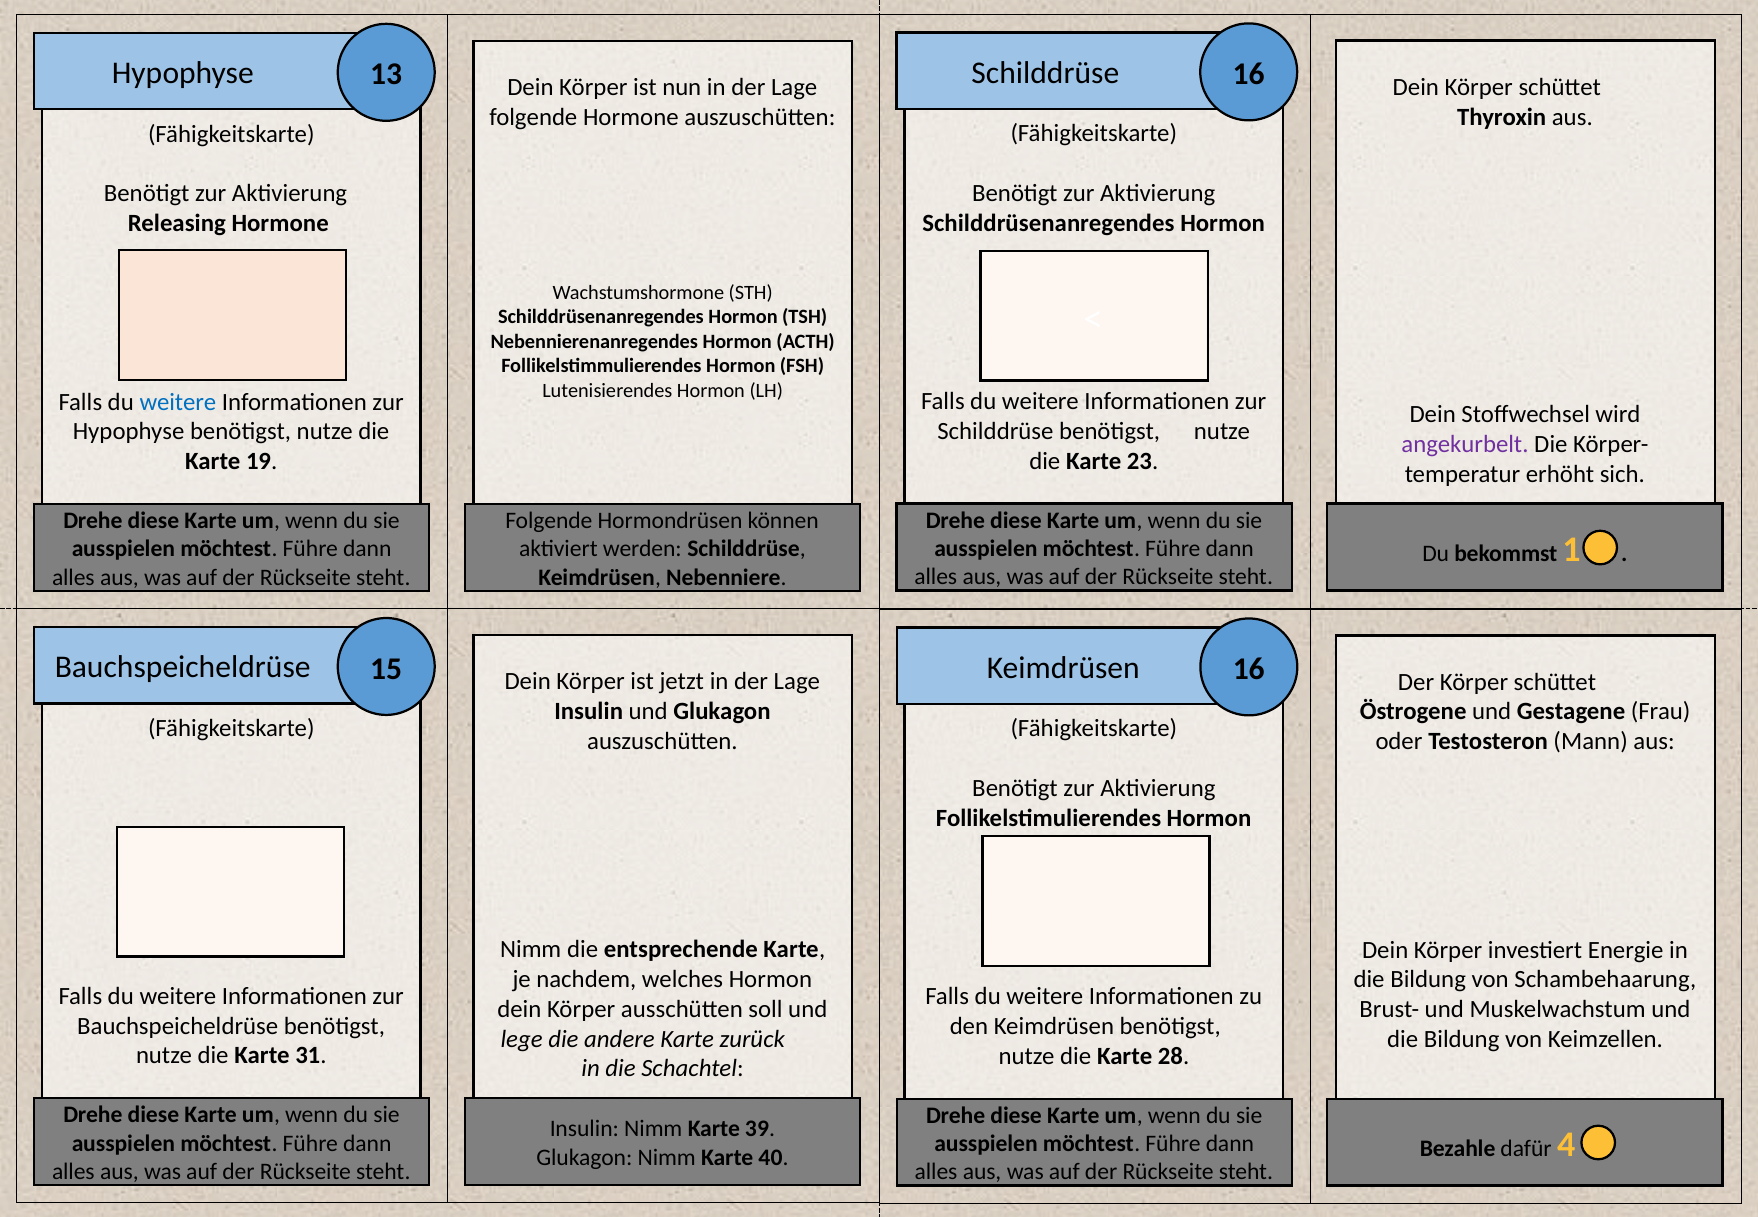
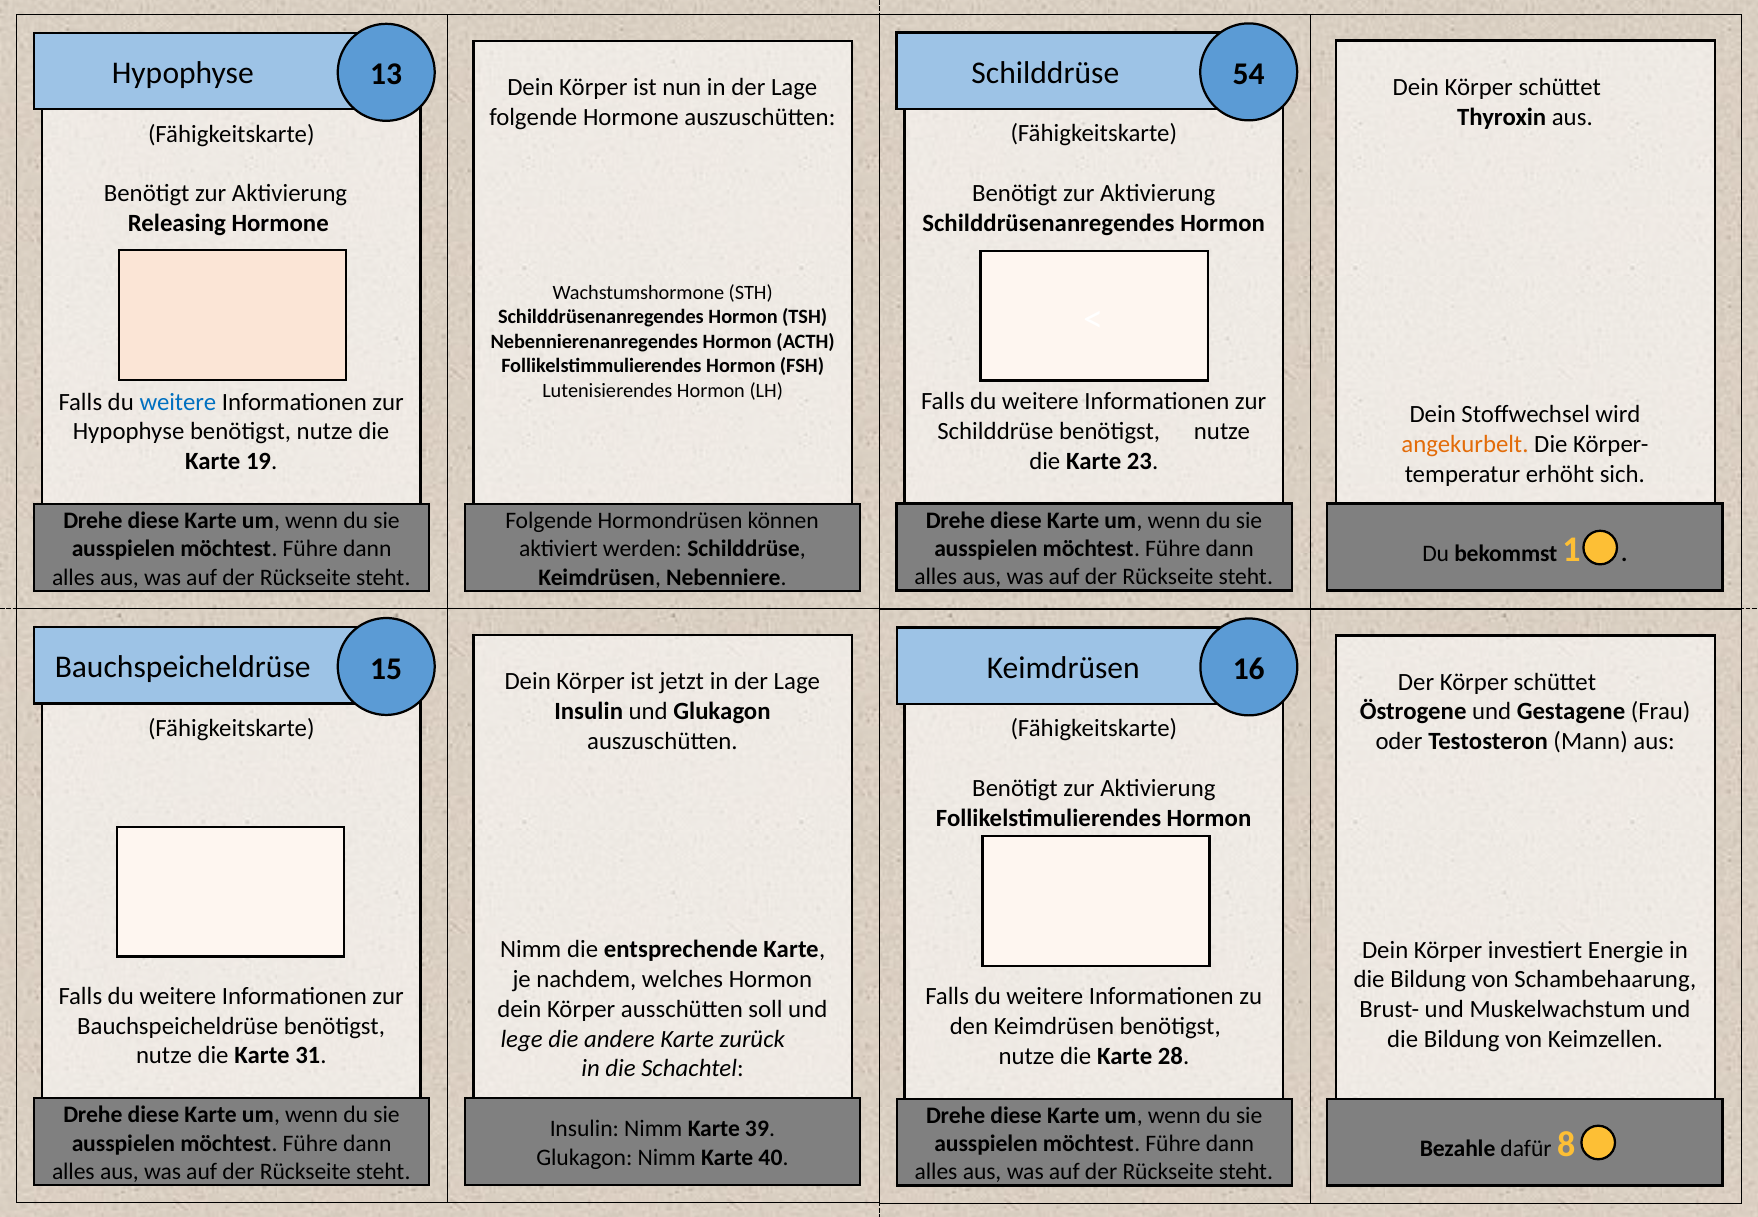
Schilddrüse 16: 16 -> 54
angekurbelt colour: purple -> orange
4: 4 -> 8
